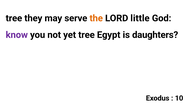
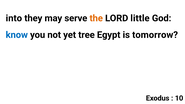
tree at (14, 18): tree -> into
know colour: purple -> blue
daughters: daughters -> tomorrow
